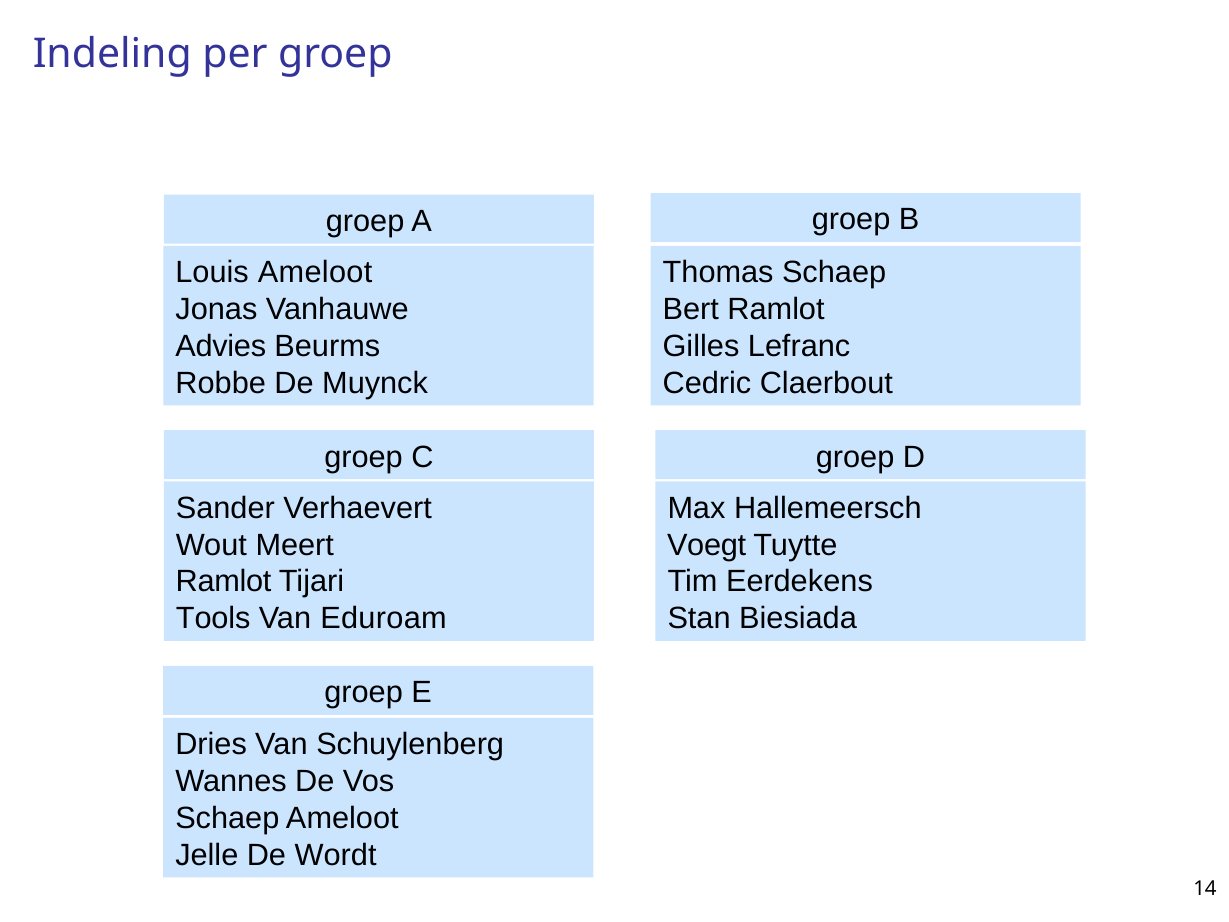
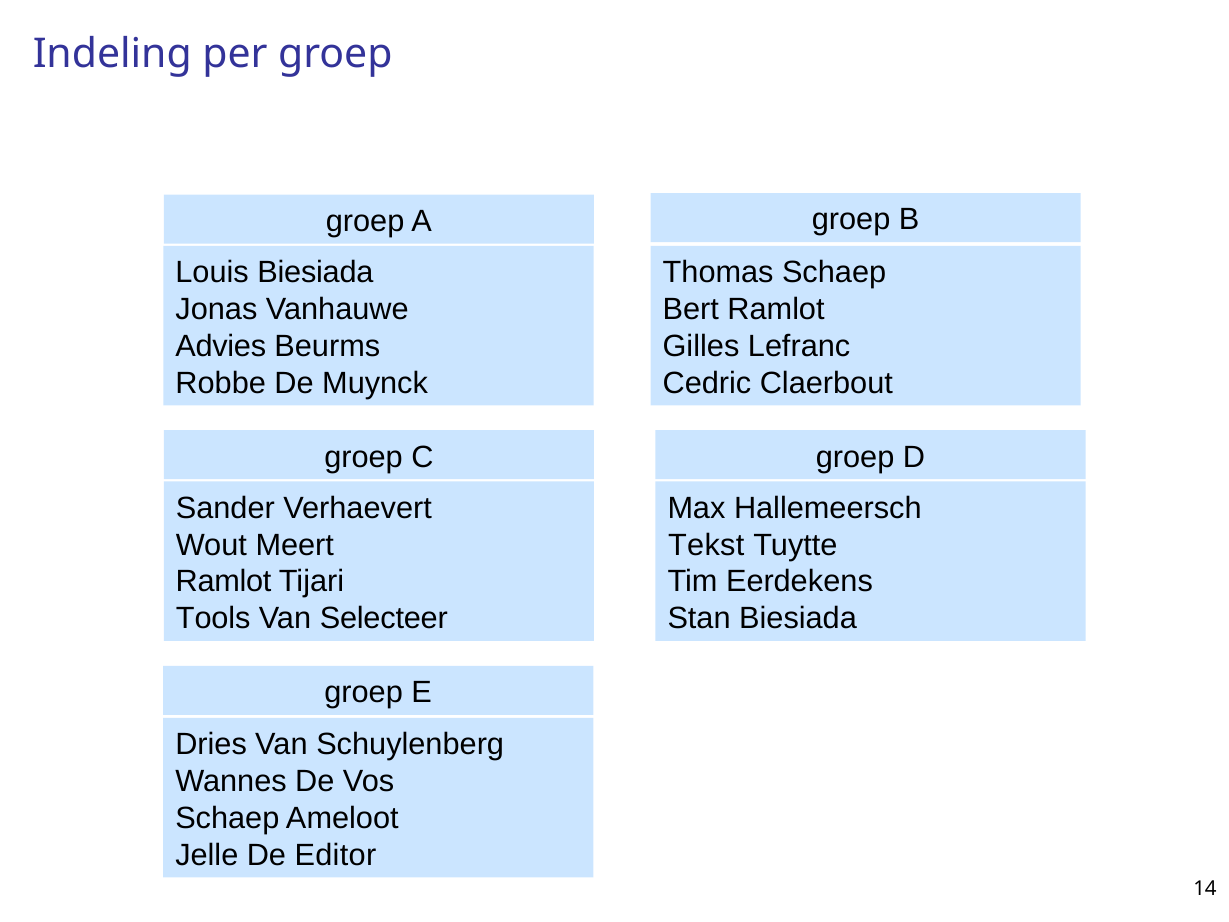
Louis Ameloot: Ameloot -> Biesiada
Voegt: Voegt -> Tekst
Eduroam: Eduroam -> Selecteer
Wordt: Wordt -> Editor
